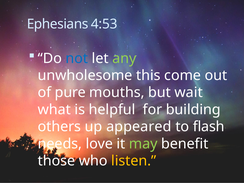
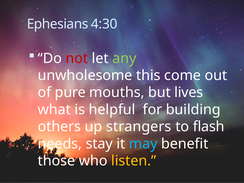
4:53: 4:53 -> 4:30
not colour: blue -> red
wait: wait -> lives
appeared: appeared -> strangers
love: love -> stay
may colour: light green -> light blue
